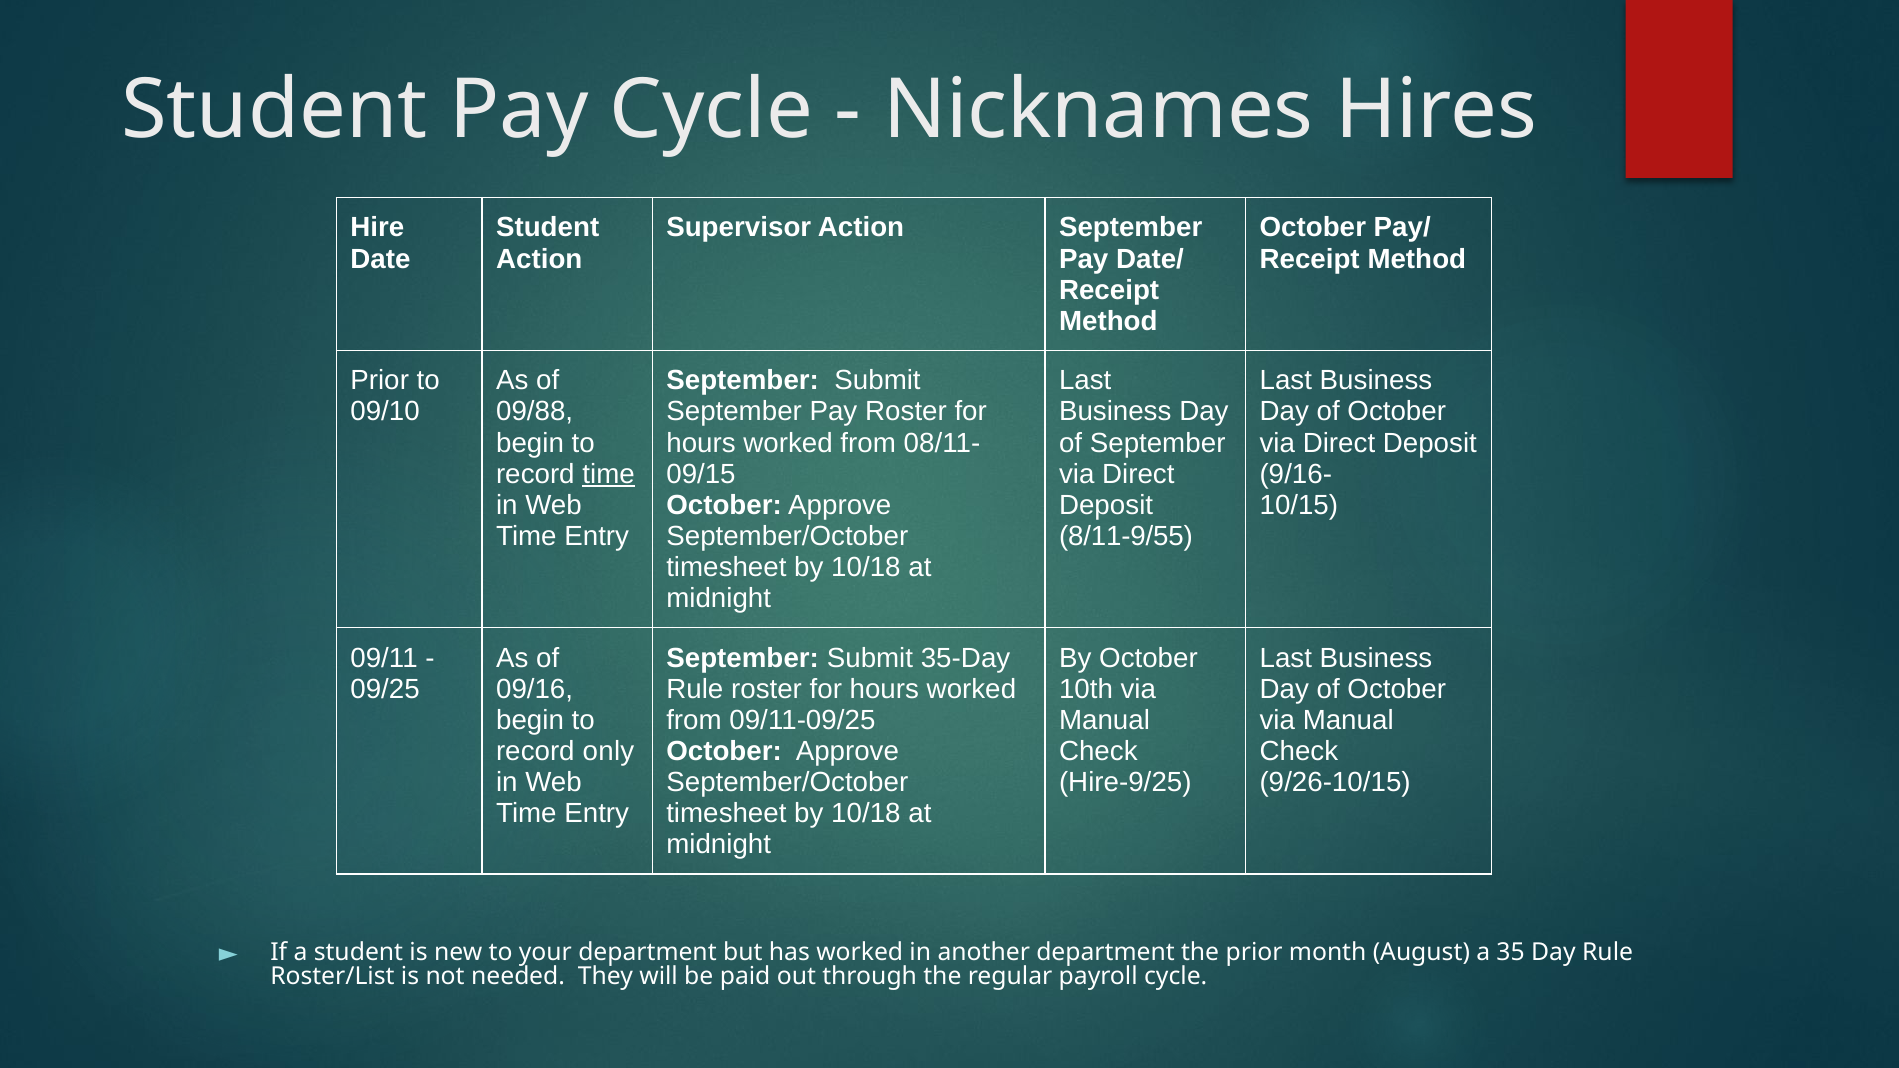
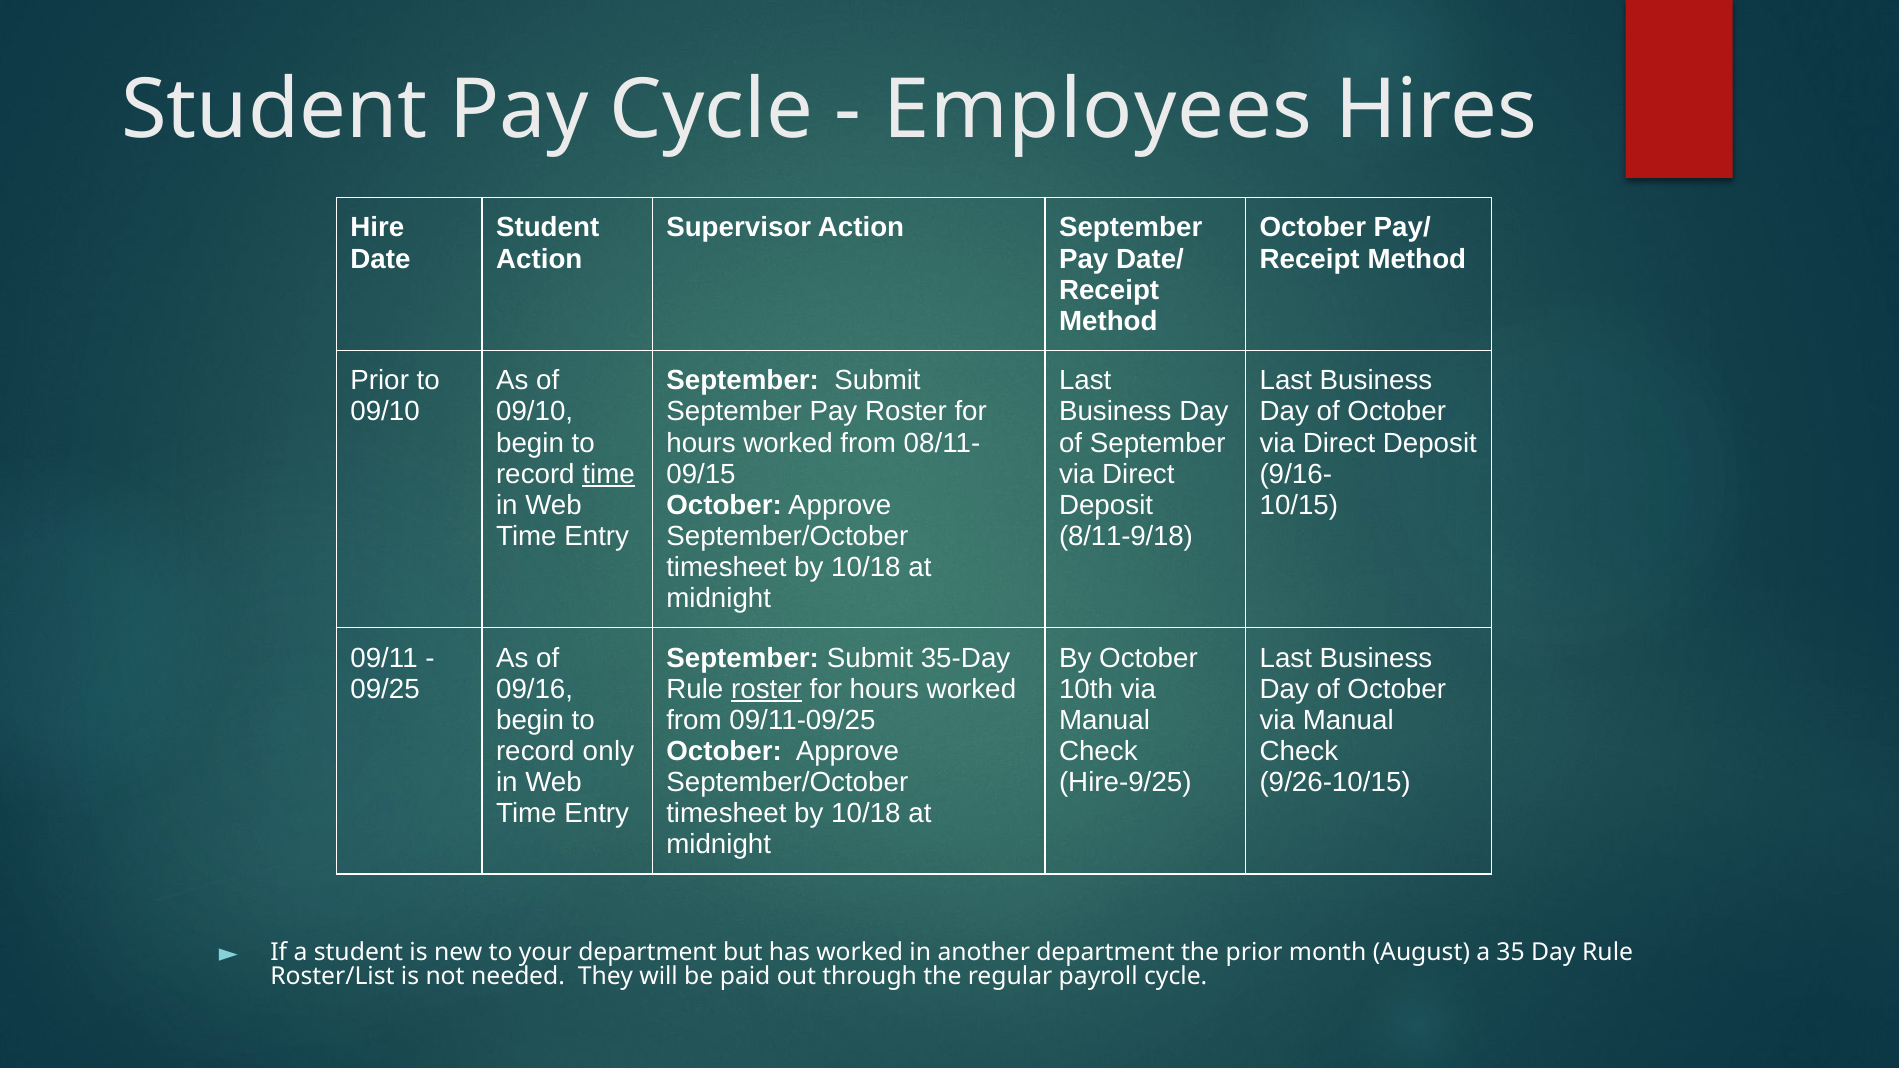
Nicknames: Nicknames -> Employees
09/88 at (535, 412): 09/88 -> 09/10
8/11-9/55: 8/11-9/55 -> 8/11-9/18
roster at (767, 689) underline: none -> present
